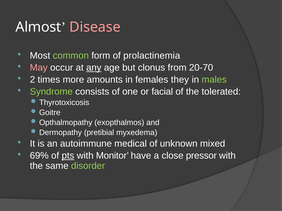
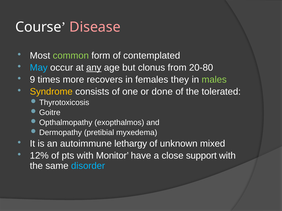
Almost: Almost -> Course
prolactinemia: prolactinemia -> contemplated
May colour: pink -> light blue
20-70: 20-70 -> 20-80
2: 2 -> 9
amounts: amounts -> recovers
Syndrome colour: light green -> yellow
facial: facial -> done
medical: medical -> lethargy
69%: 69% -> 12%
pts underline: present -> none
pressor: pressor -> support
disorder colour: light green -> light blue
